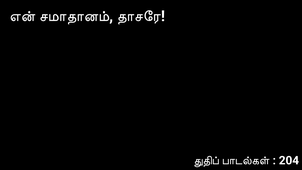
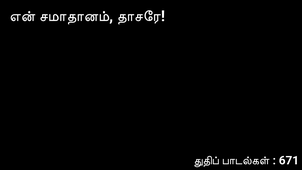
204: 204 -> 671
